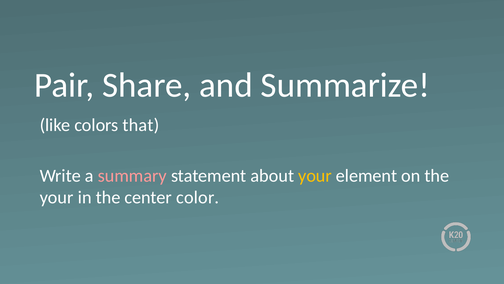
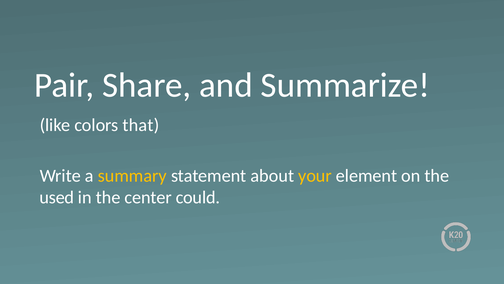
summary colour: pink -> yellow
your at (57, 197): your -> used
color: color -> could
